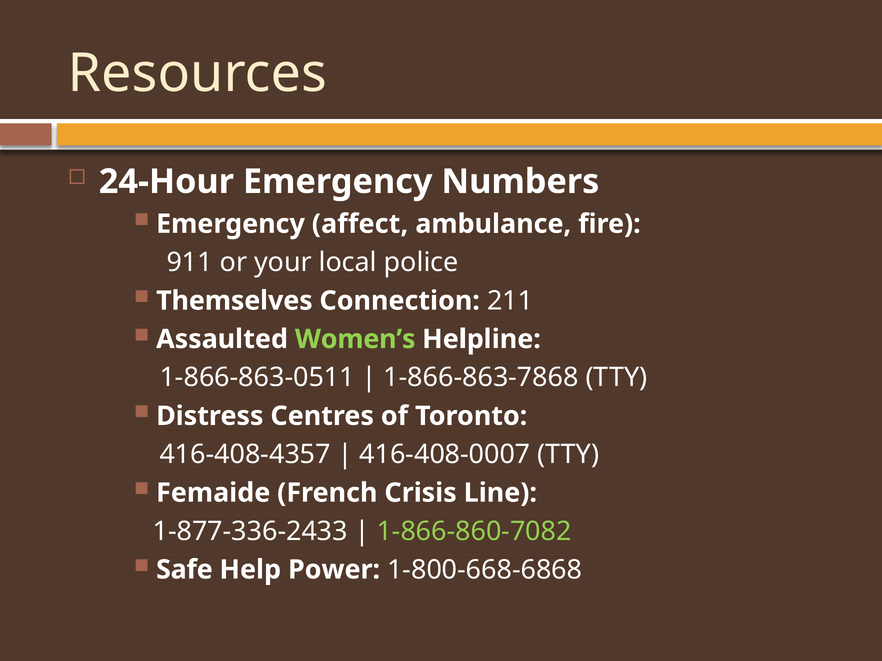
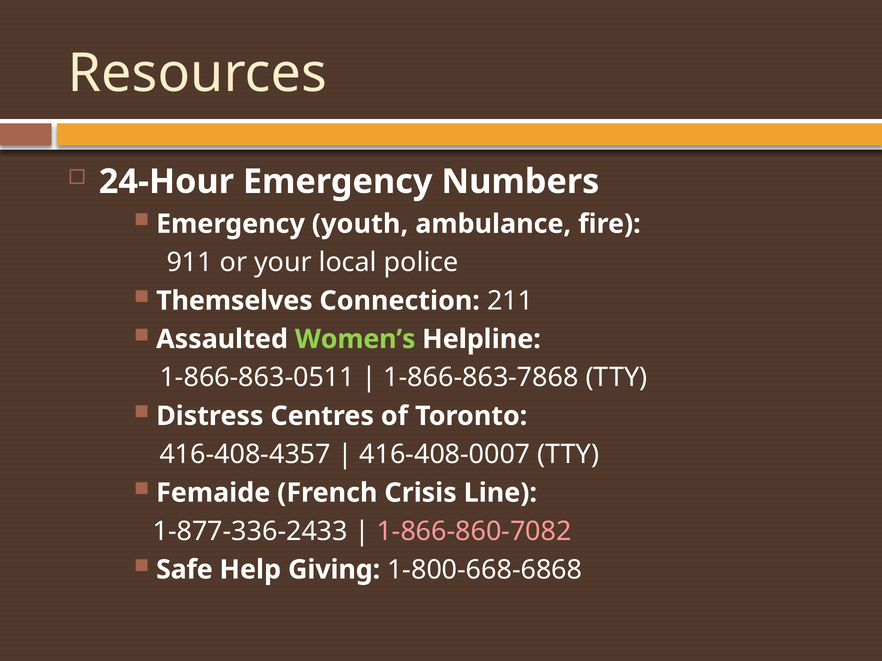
affect: affect -> youth
1-866-860-7082 colour: light green -> pink
Power: Power -> Giving
